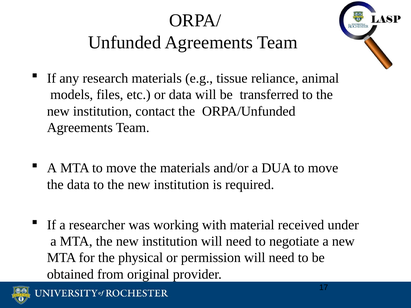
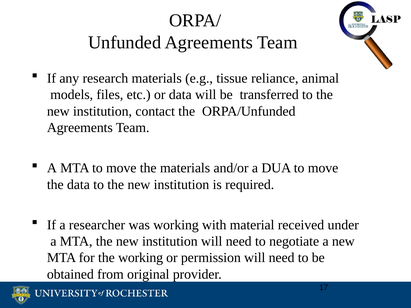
the physical: physical -> working
